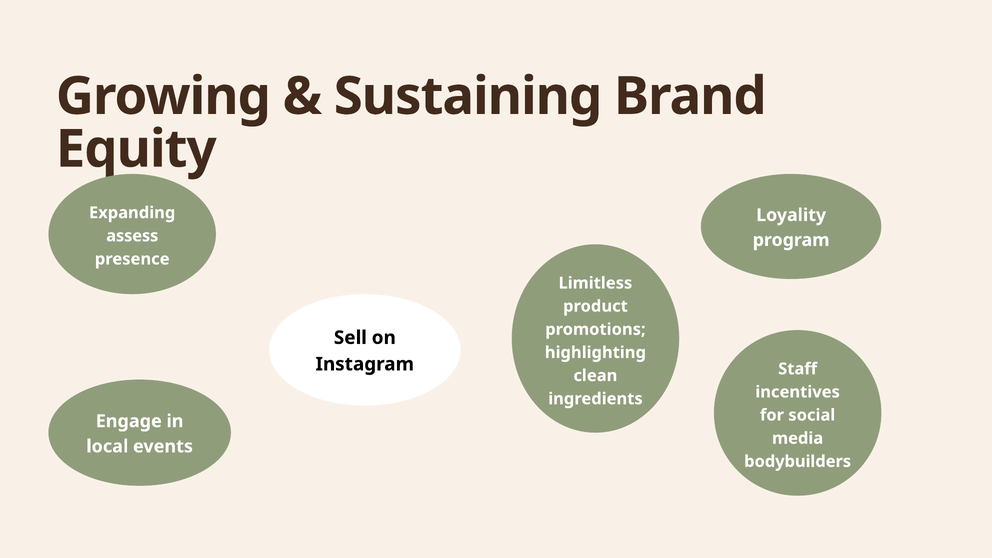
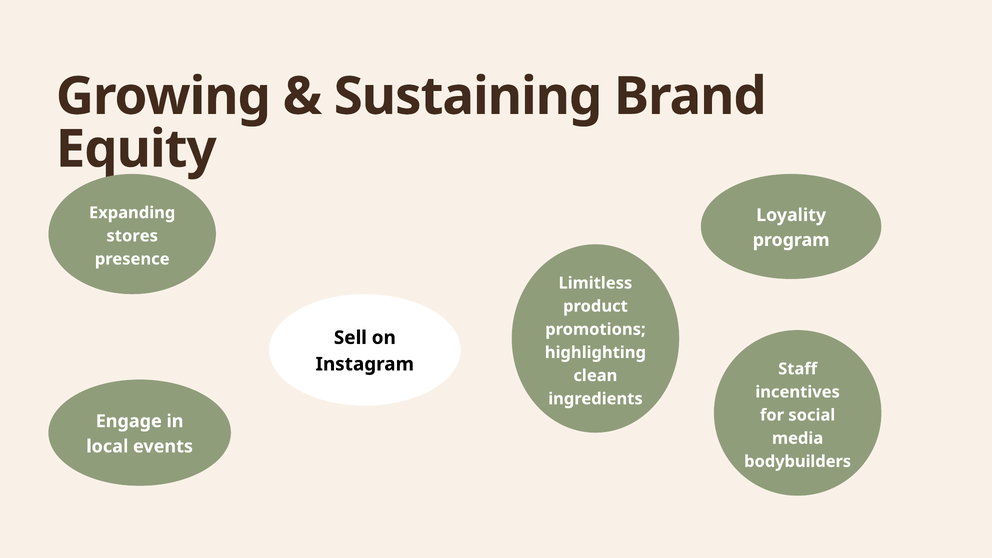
assess: assess -> stores
